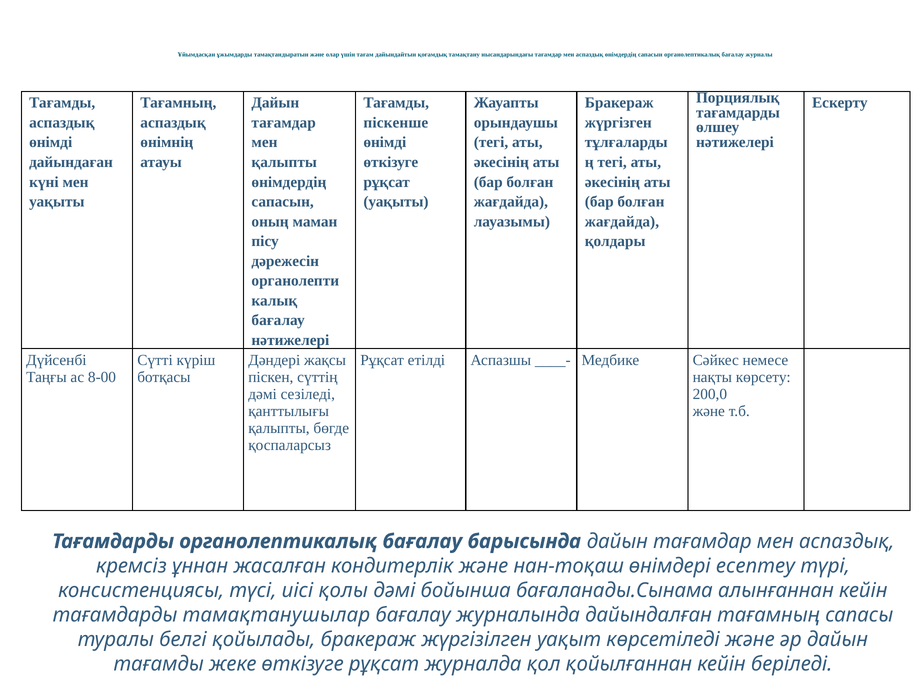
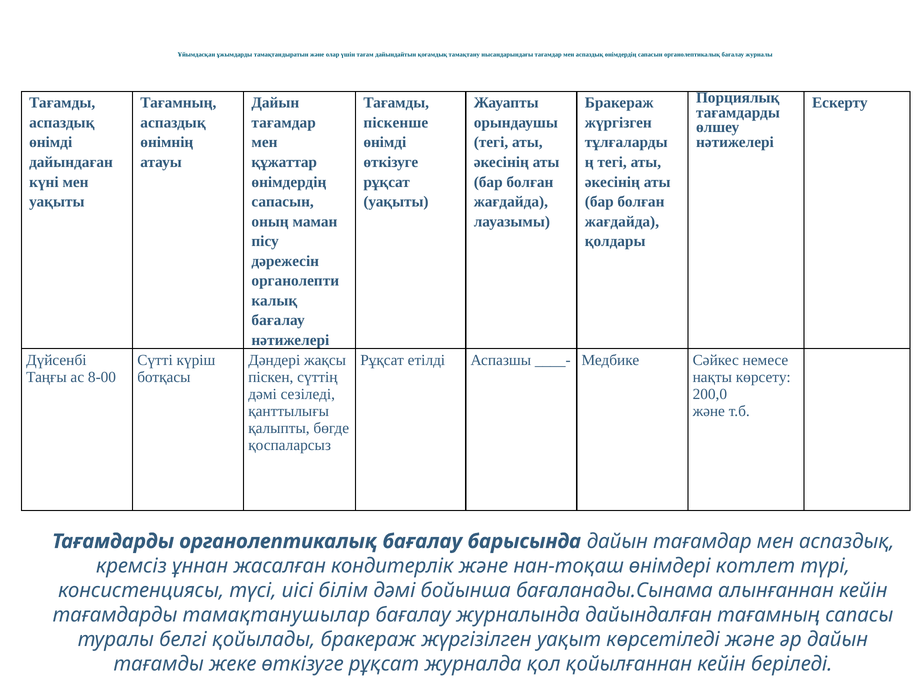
қалыпты at (284, 162): қалыпты -> құжаттар
есептеу: есептеу -> котлет
қолы: қолы -> білім
